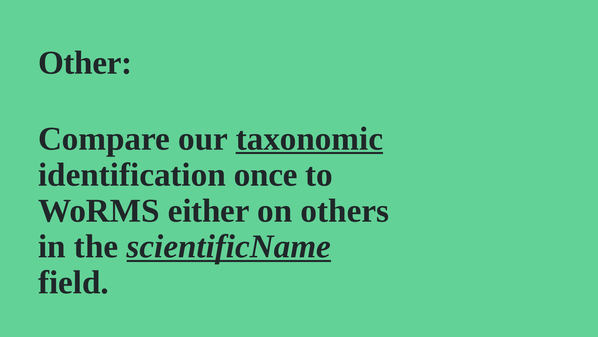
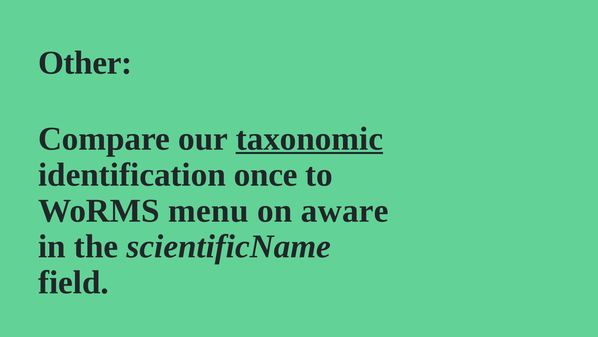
either: either -> menu
others: others -> aware
scientificName underline: present -> none
